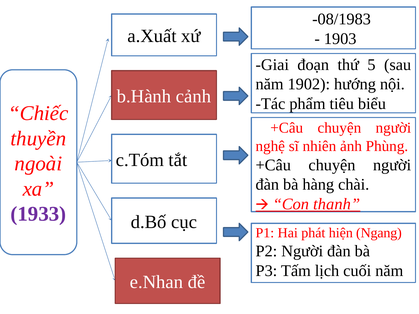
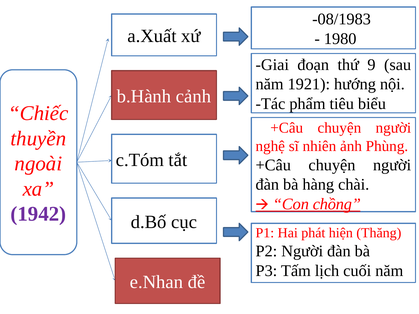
1903: 1903 -> 1980
5: 5 -> 9
1902: 1902 -> 1921
thanh: thanh -> chồng
1933: 1933 -> 1942
Ngang: Ngang -> Thăng
